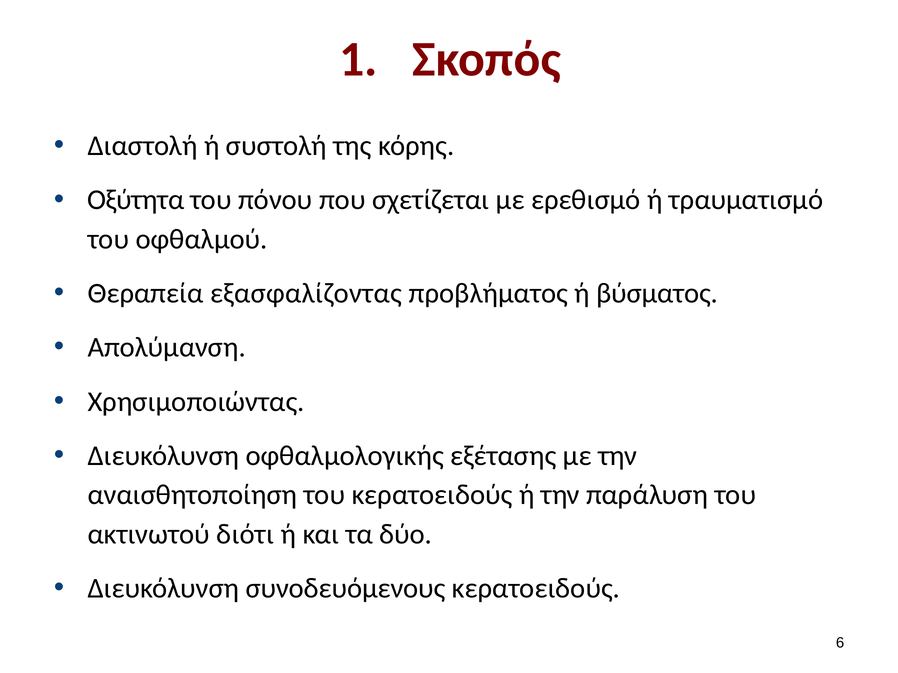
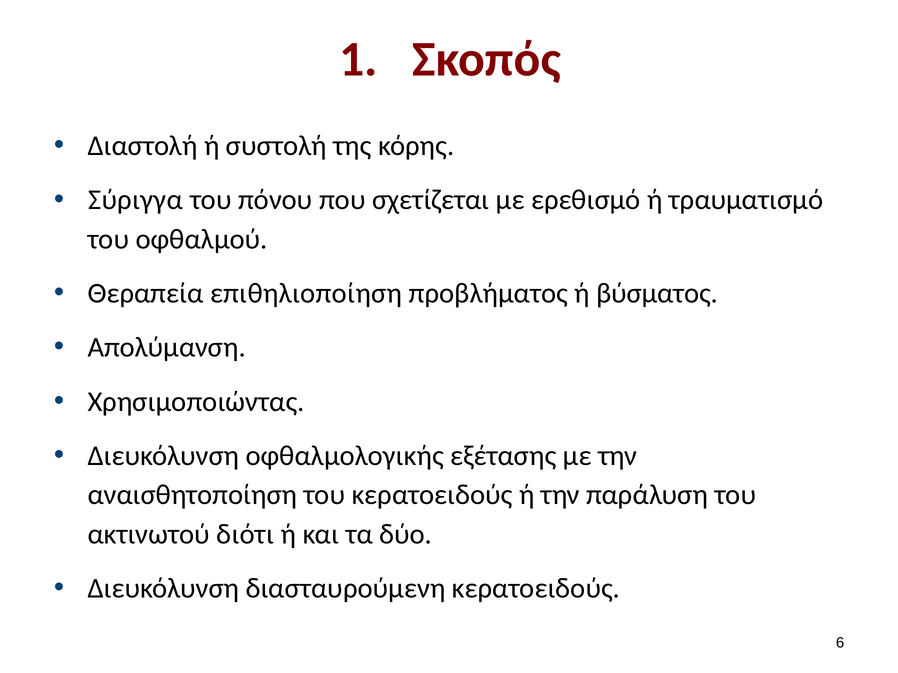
Οξύτητα: Οξύτητα -> Σύριγγα
εξασφαλίζοντας: εξασφαλίζοντας -> επιθηλιοποίηση
συνοδευόμενους: συνοδευόμενους -> διασταυρούμενη
